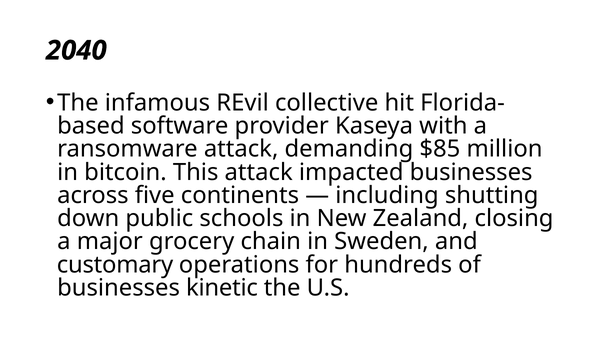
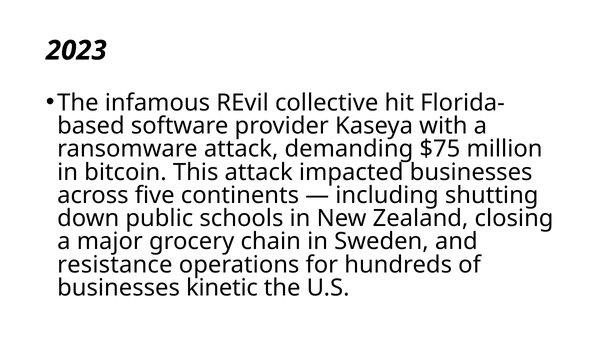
2040: 2040 -> 2023
$85: $85 -> $75
customary: customary -> resistance
